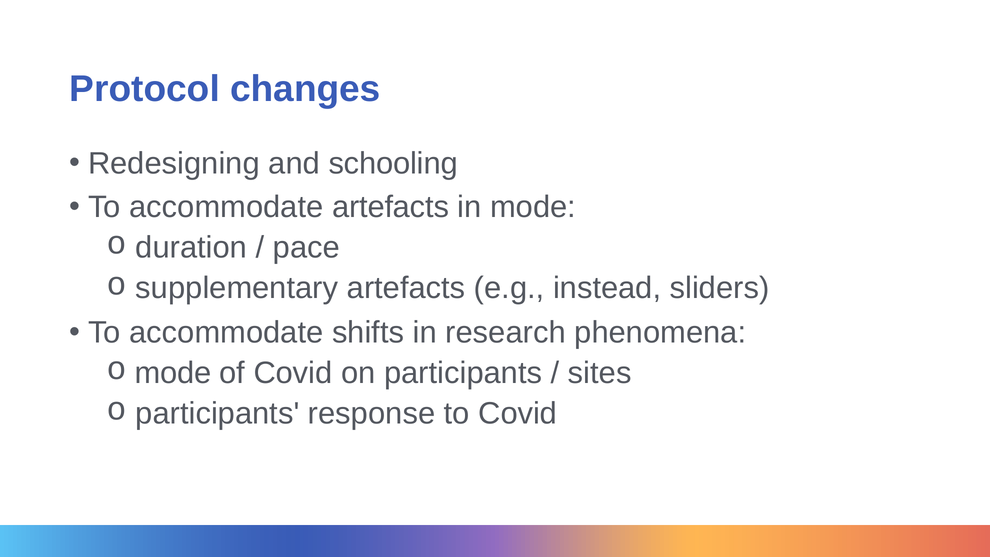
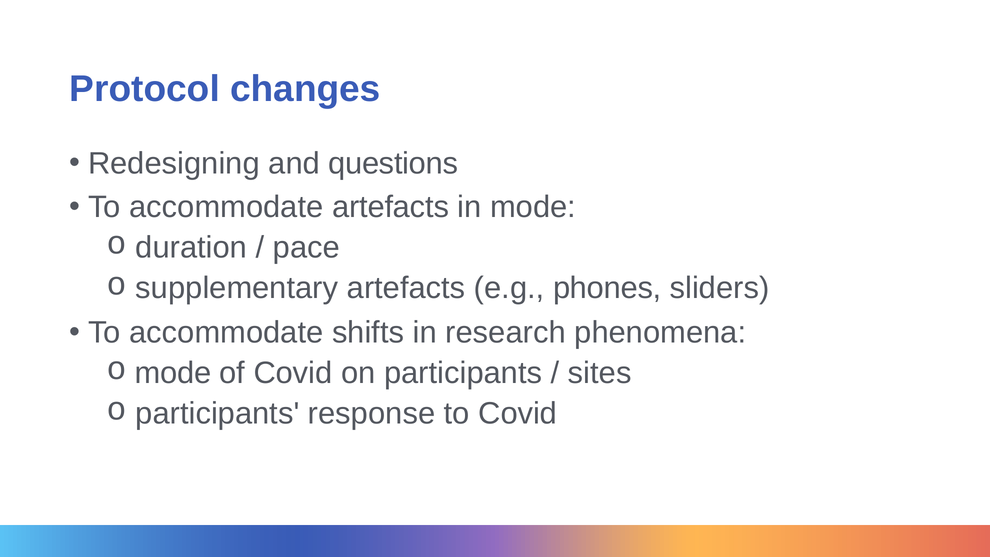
schooling: schooling -> questions
instead: instead -> phones
